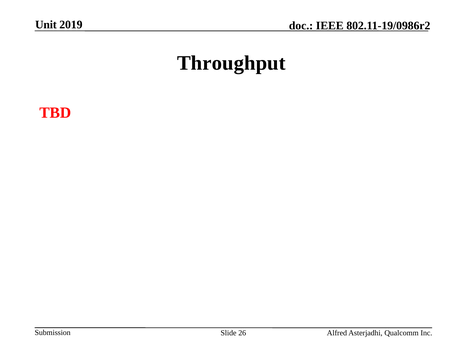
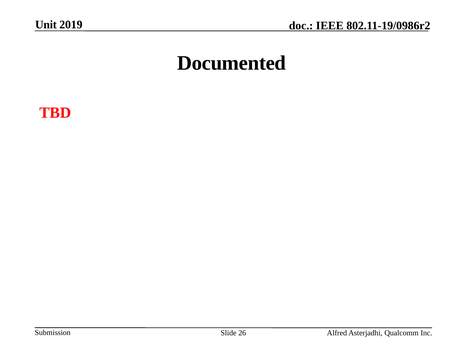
Throughput: Throughput -> Documented
